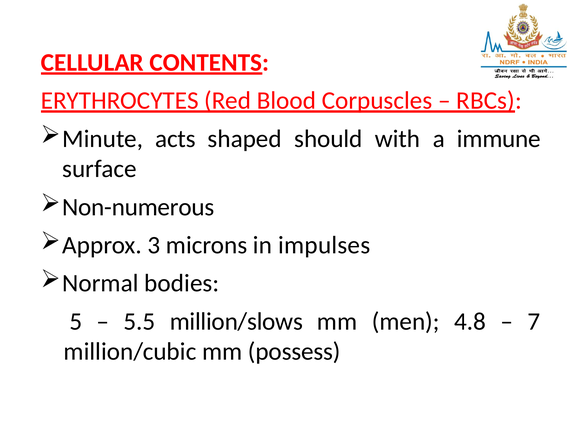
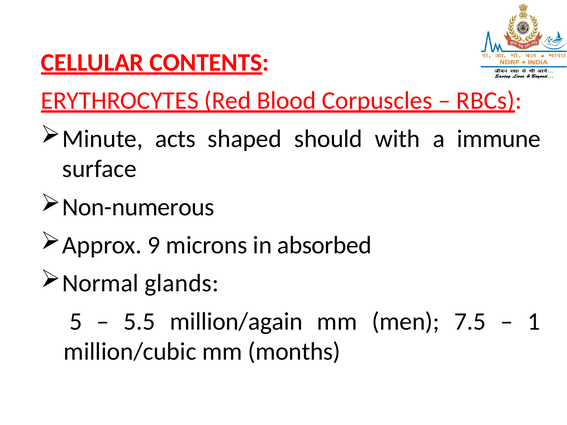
3: 3 -> 9
impulses: impulses -> absorbed
bodies: bodies -> glands
million/slows: million/slows -> million/again
4.8: 4.8 -> 7.5
7: 7 -> 1
possess: possess -> months
